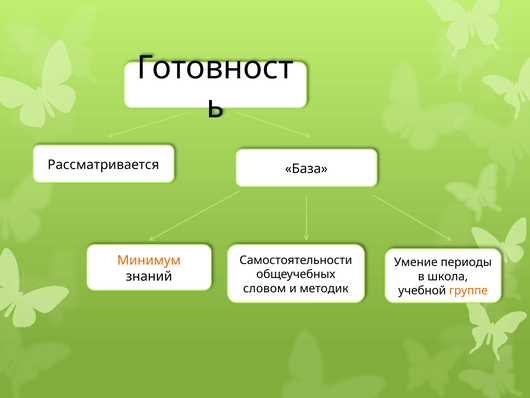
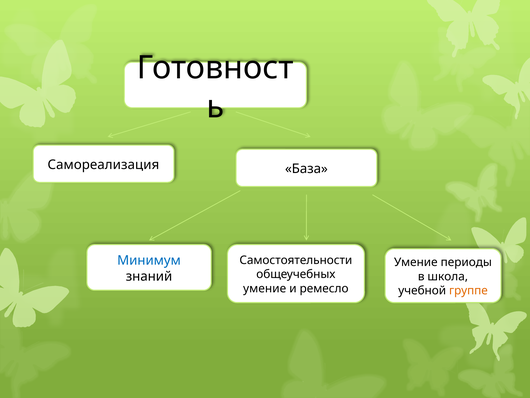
Рассматривается: Рассматривается -> Самореализация
Минимум colour: orange -> blue
словом at (265, 288): словом -> умение
методик: методик -> ремесло
